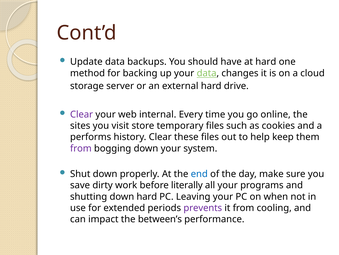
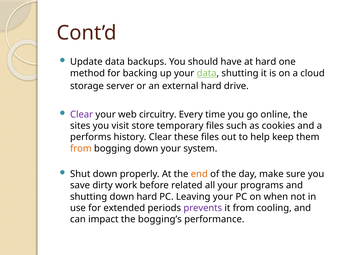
data changes: changes -> shutting
internal: internal -> circuitry
from at (81, 148) colour: purple -> orange
end colour: blue -> orange
literally: literally -> related
between’s: between’s -> bogging’s
